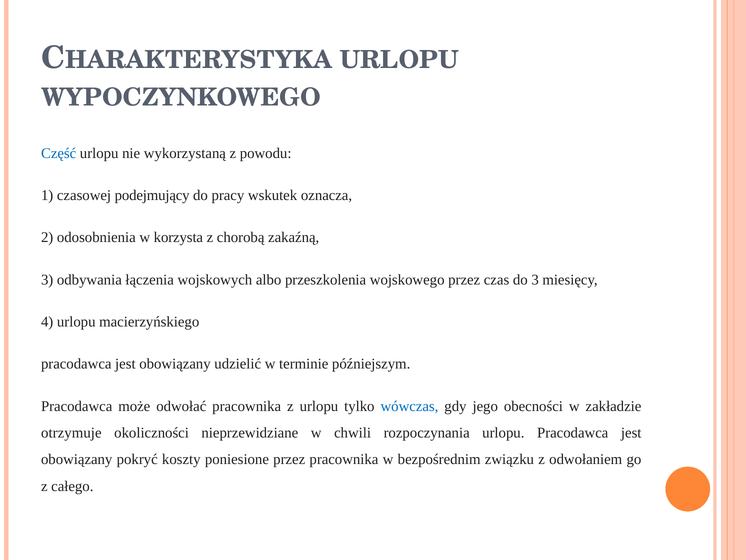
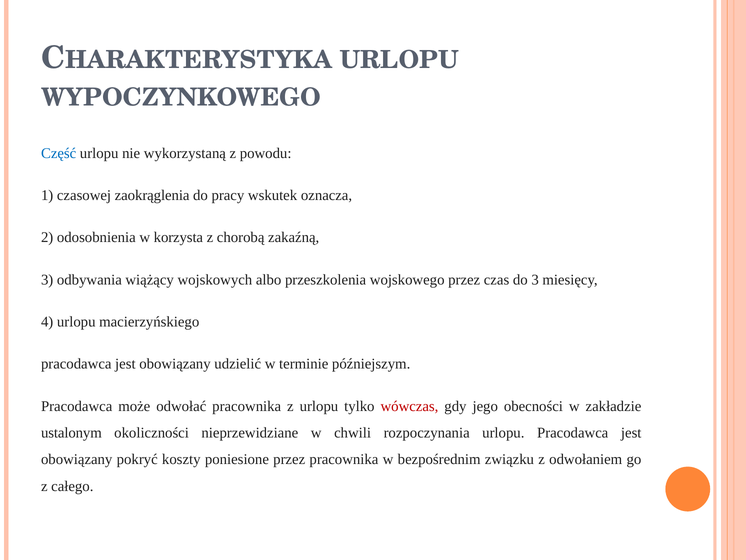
podejmujący: podejmujący -> zaokrąglenia
łączenia: łączenia -> wiążący
wówczas colour: blue -> red
otrzymuje: otrzymuje -> ustalonym
